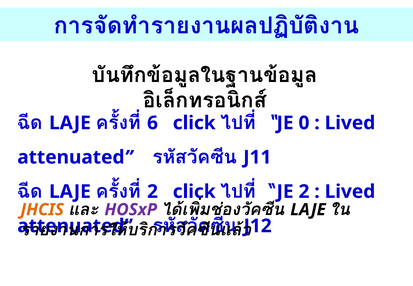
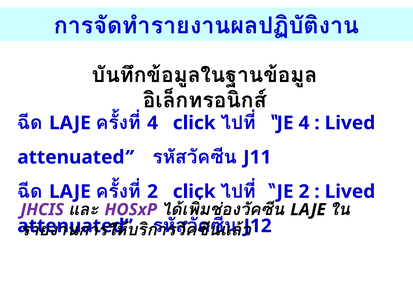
6 at (153, 123): 6 -> 4
JE 0: 0 -> 4
JHCIS colour: orange -> purple
